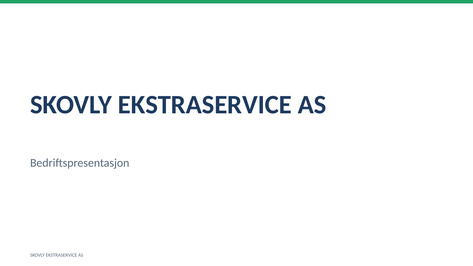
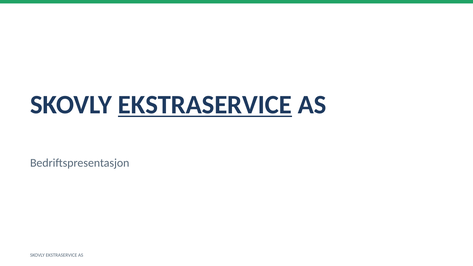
EKSTRASERVICE at (205, 105) underline: none -> present
